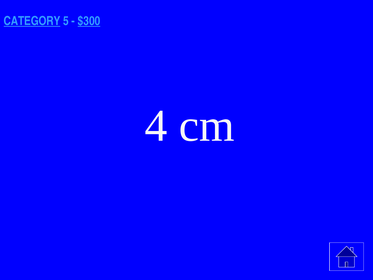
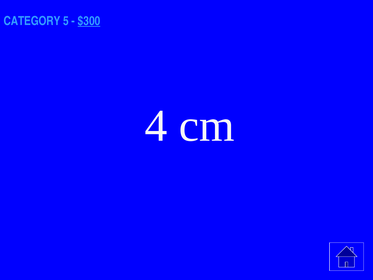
CATEGORY underline: present -> none
